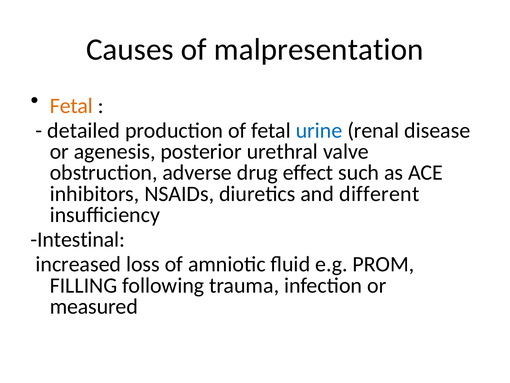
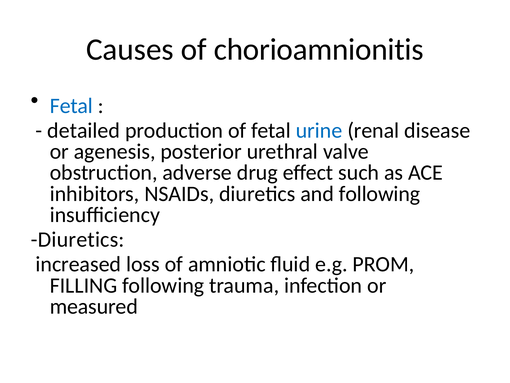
malpresentation: malpresentation -> chorioamnionitis
Fetal at (71, 106) colour: orange -> blue
and different: different -> following
Intestinal at (78, 239): Intestinal -> Diuretics
